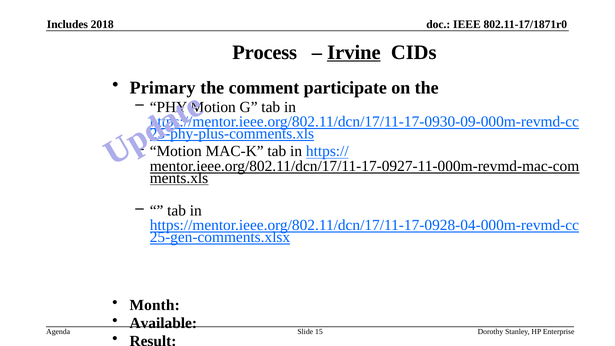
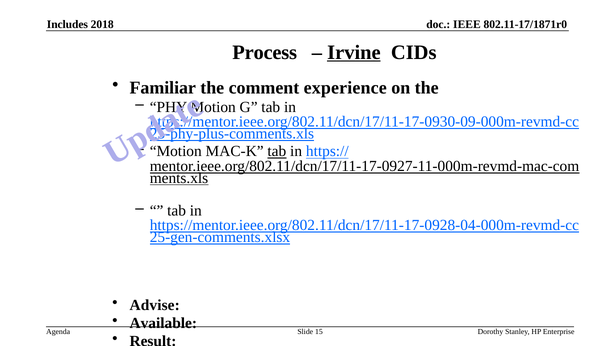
Primary: Primary -> Familiar
participate: participate -> experience
tab at (277, 151) underline: none -> present
Month: Month -> Advise
